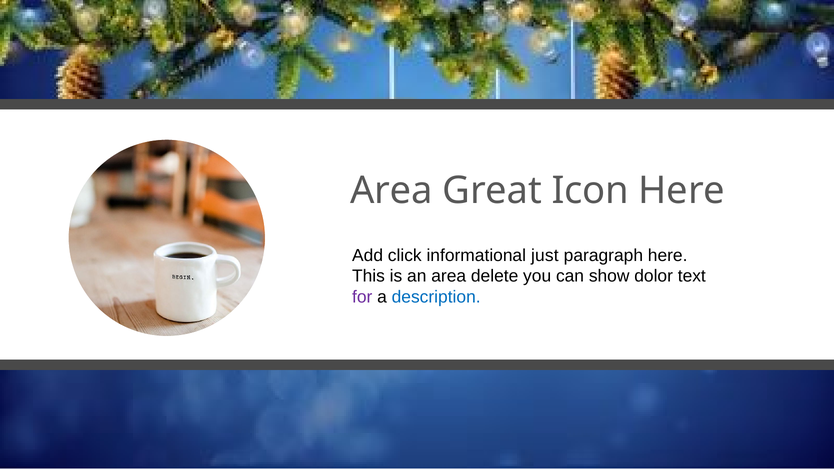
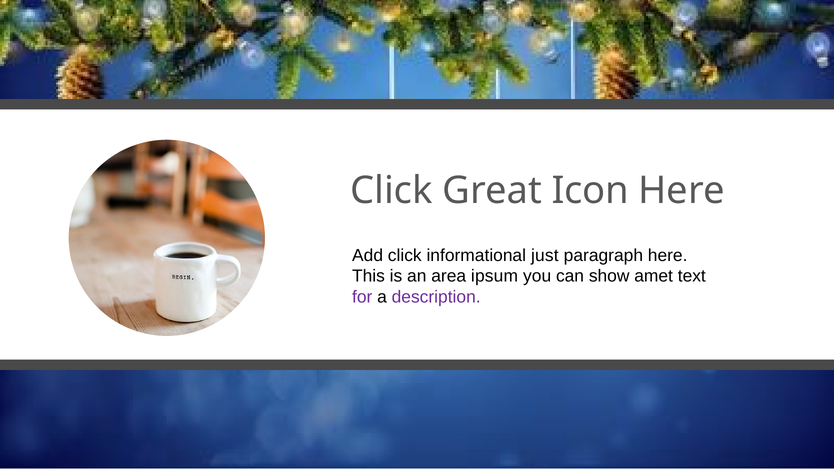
Area at (392, 191): Area -> Click
delete: delete -> ipsum
dolor: dolor -> amet
description colour: blue -> purple
